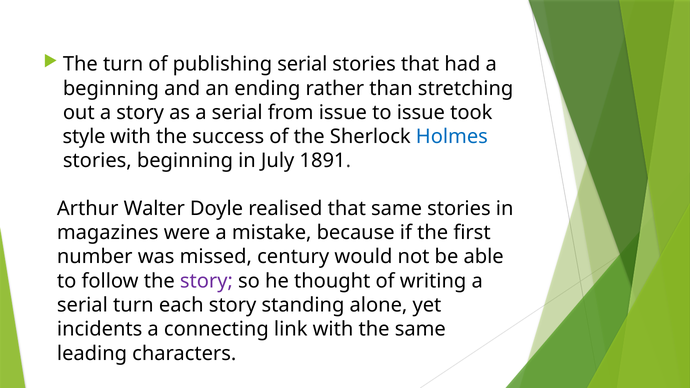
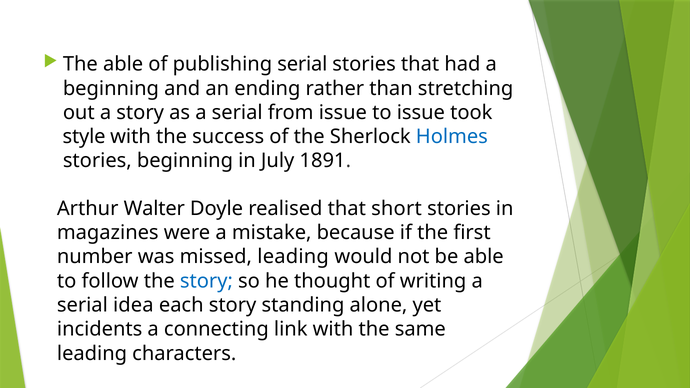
The turn: turn -> able
that same: same -> short
missed century: century -> leading
story at (206, 281) colour: purple -> blue
serial turn: turn -> idea
